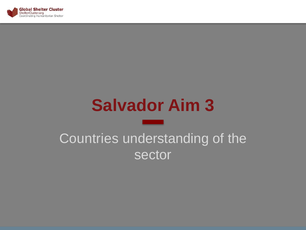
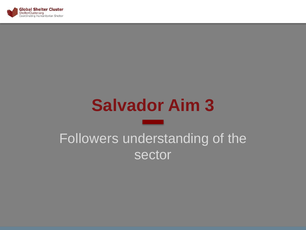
Countries: Countries -> Followers
